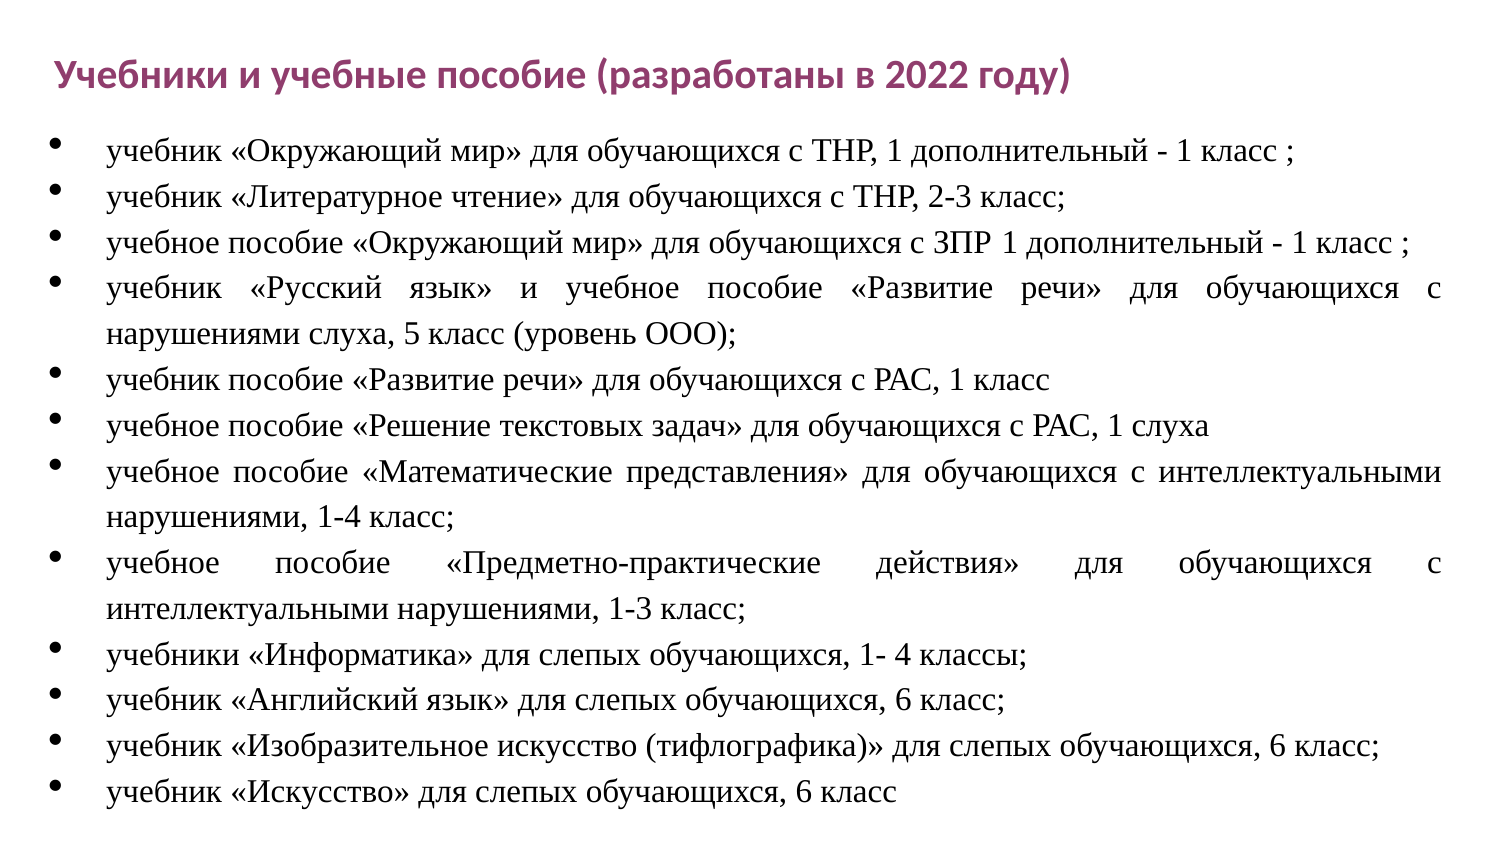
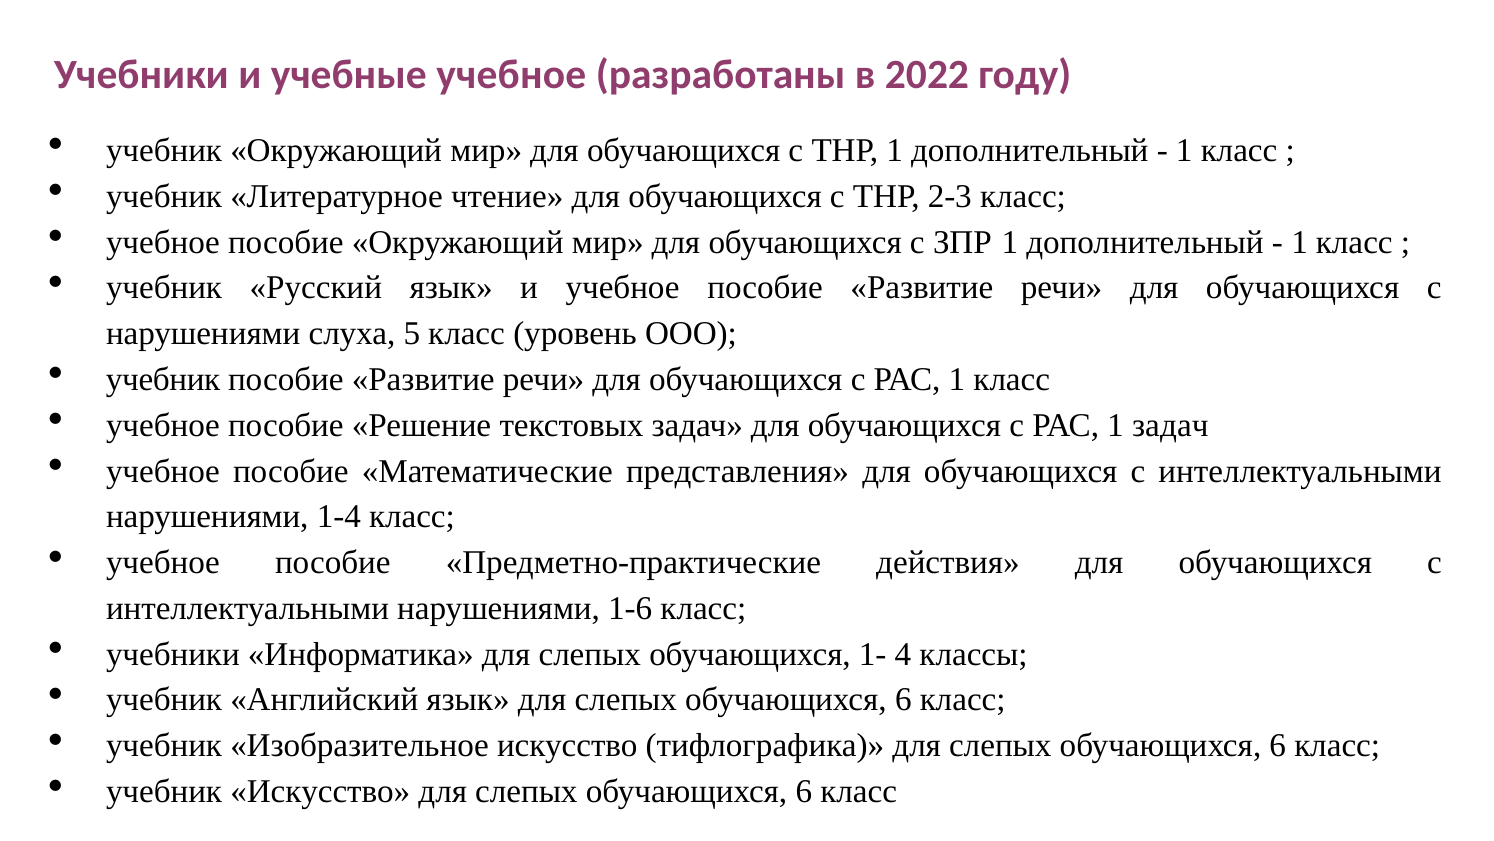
учебные пособие: пособие -> учебное
1 слуха: слуха -> задач
1-3: 1-3 -> 1-6
